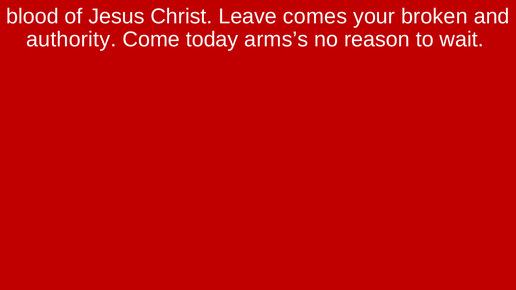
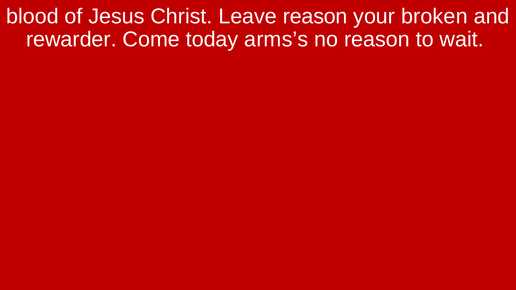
Leave comes: comes -> reason
authority: authority -> rewarder
